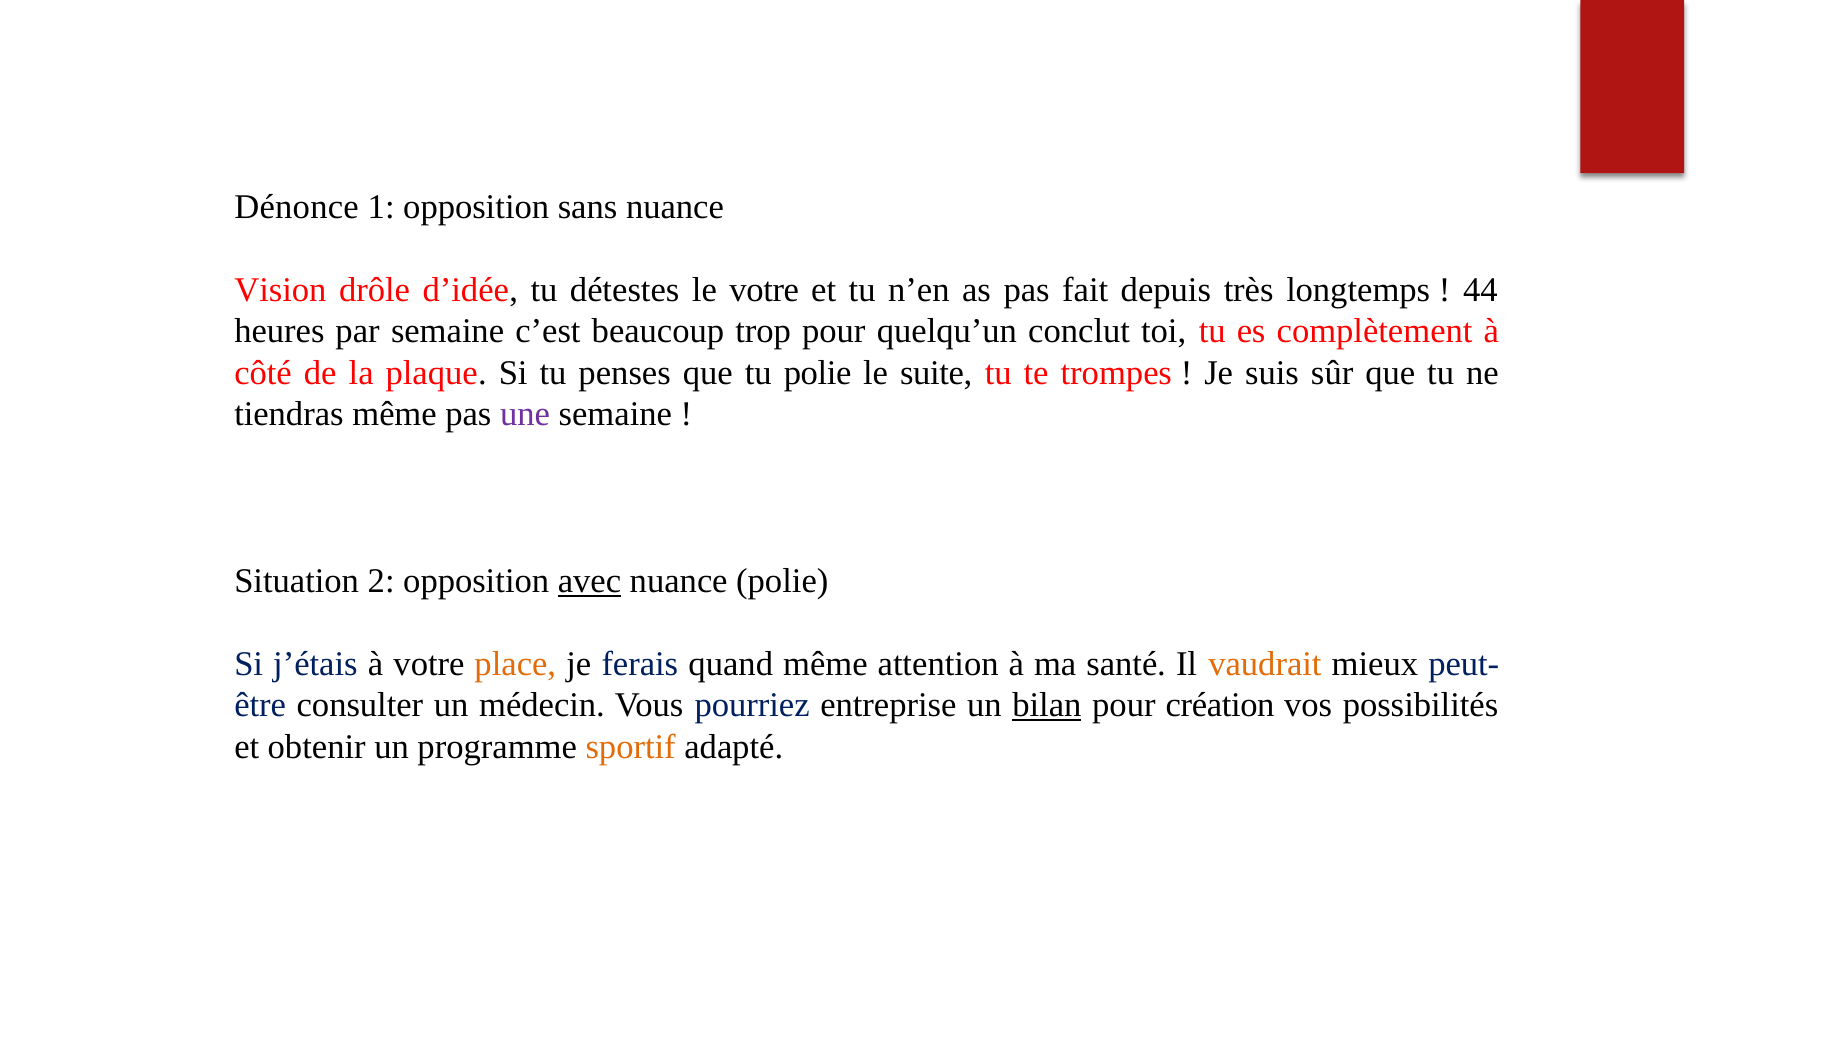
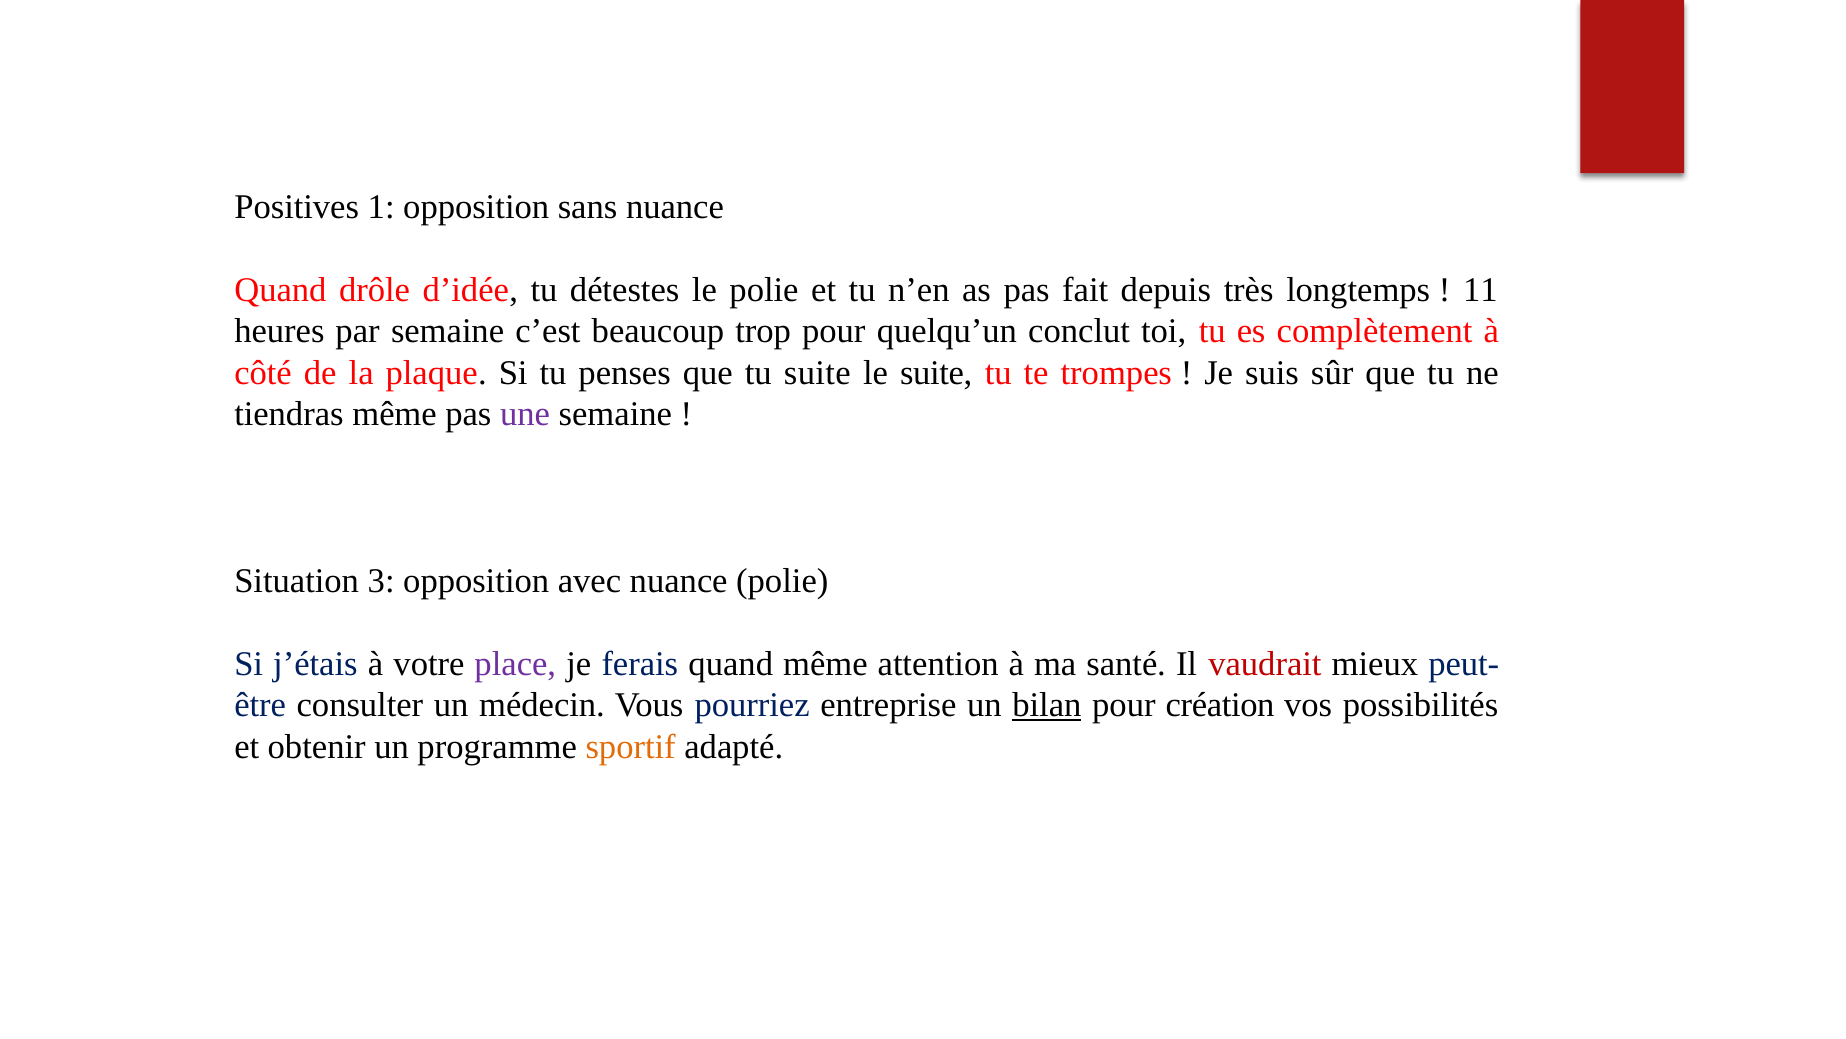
Dénonce: Dénonce -> Positives
Vision at (280, 290): Vision -> Quand
le votre: votre -> polie
44: 44 -> 11
tu polie: polie -> suite
2: 2 -> 3
avec underline: present -> none
place colour: orange -> purple
vaudrait colour: orange -> red
